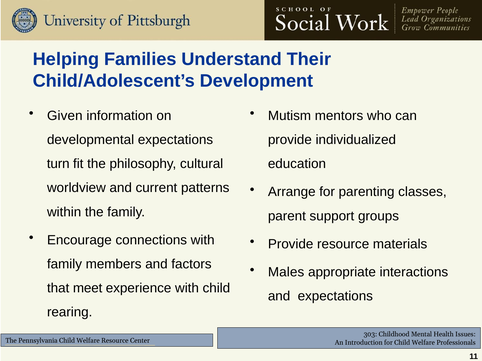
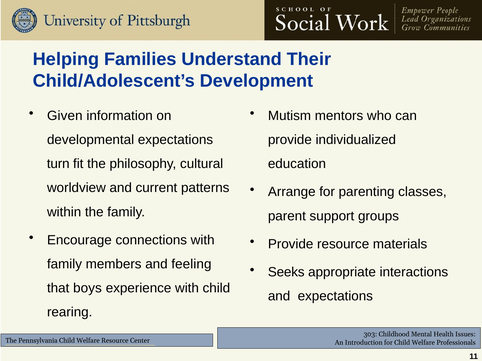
factors: factors -> feeling
Males: Males -> Seeks
meet: meet -> boys
